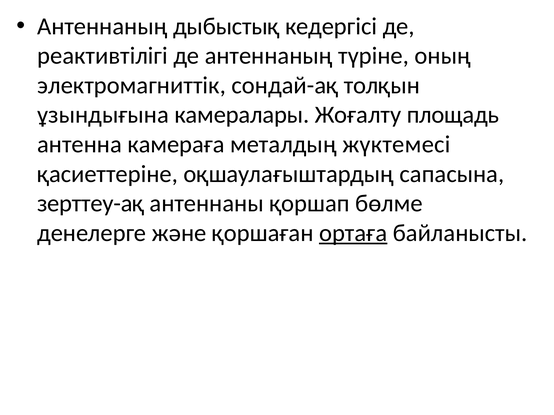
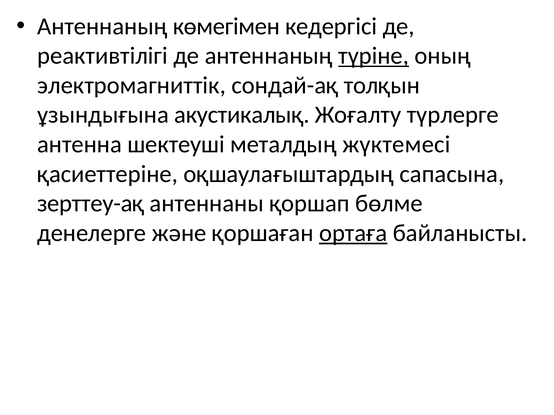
дыбыстық: дыбыстық -> көмегімен
түріне underline: none -> present
камералары: камералары -> акустикалық
площадь: площадь -> түрлерге
камераға: камераға -> шектеуші
